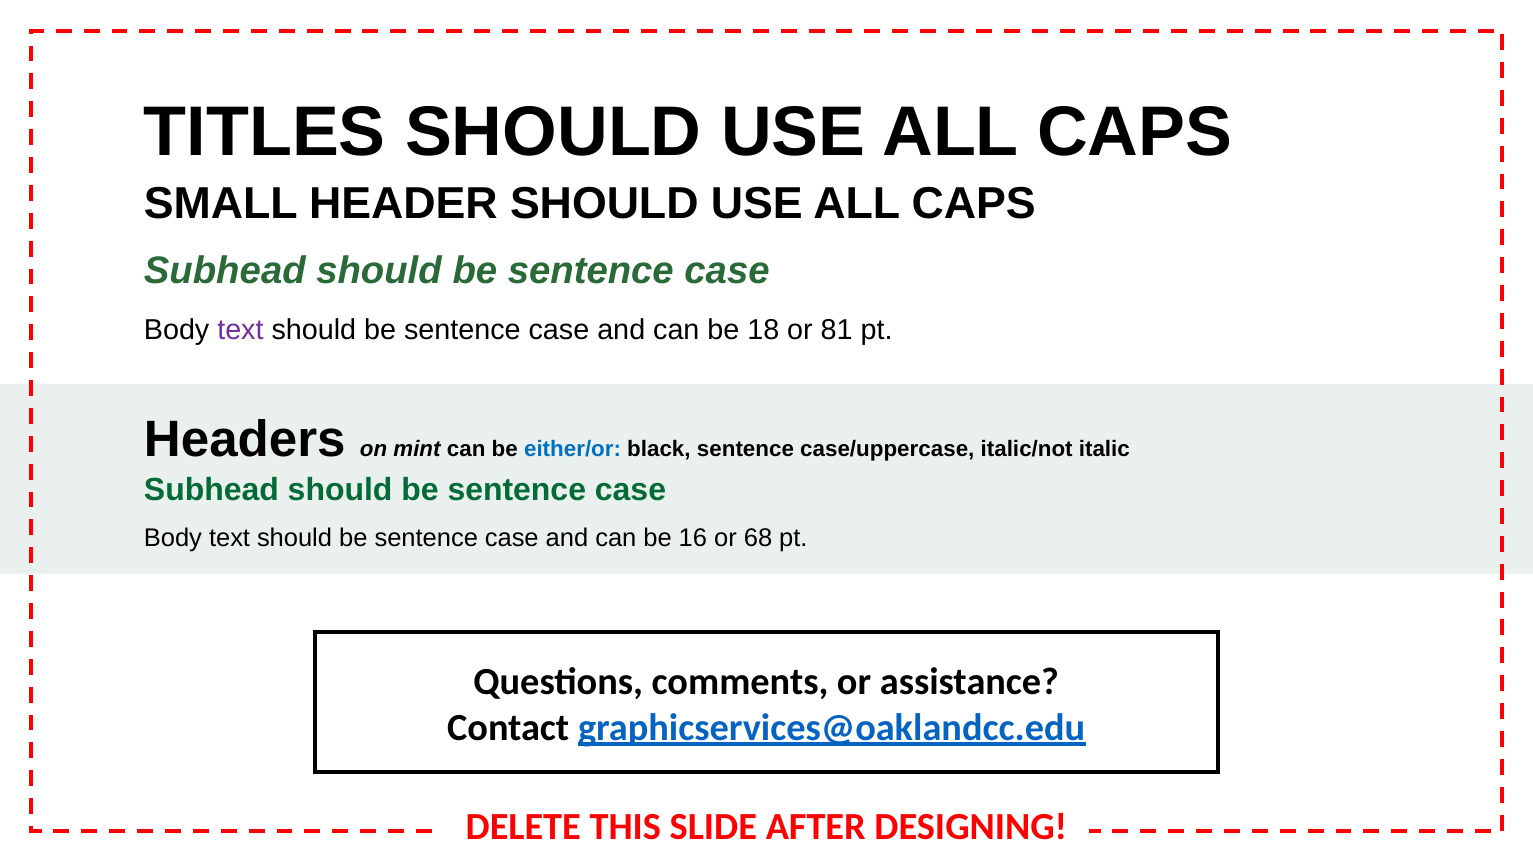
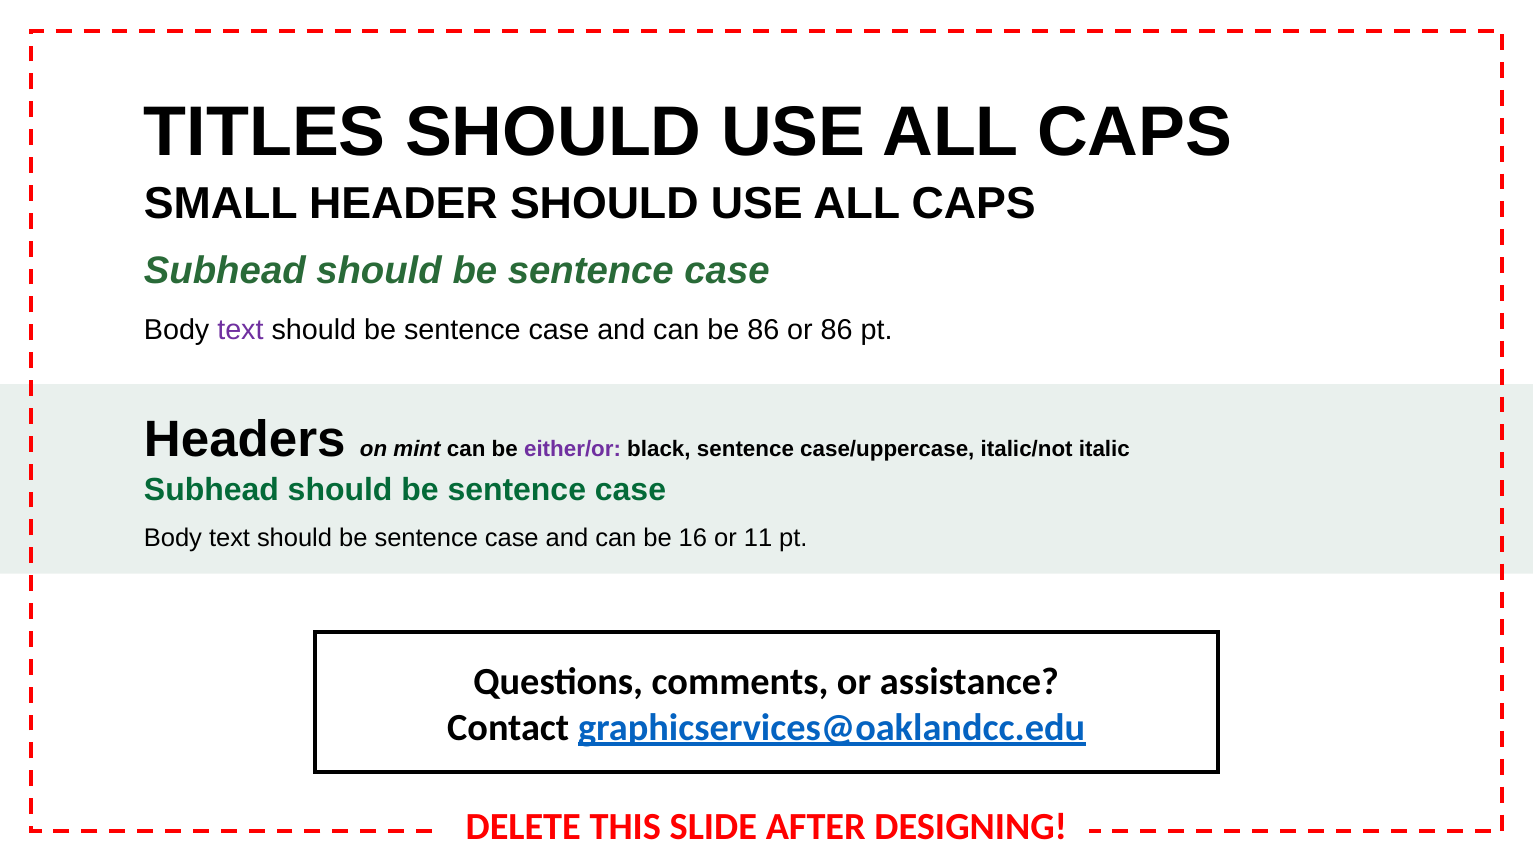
be 18: 18 -> 86
or 81: 81 -> 86
either/or colour: blue -> purple
68: 68 -> 11
